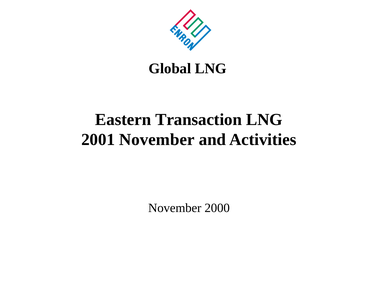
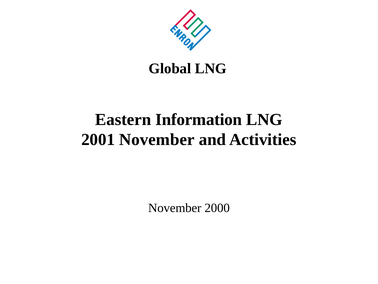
Transaction: Transaction -> Information
